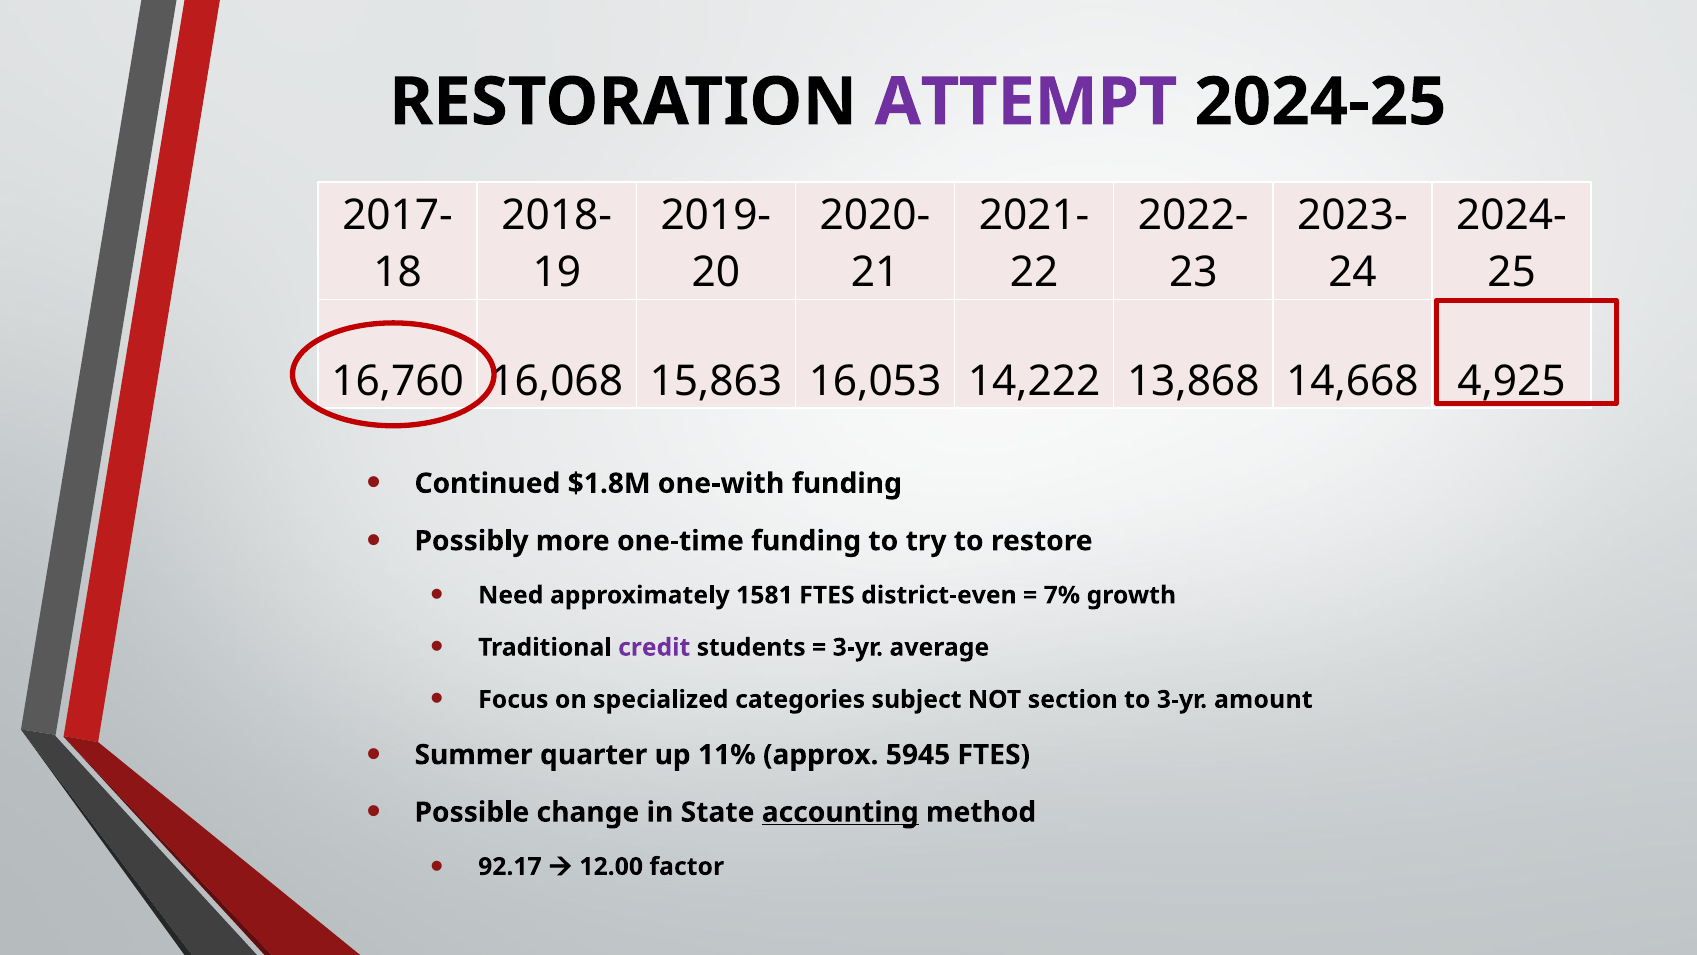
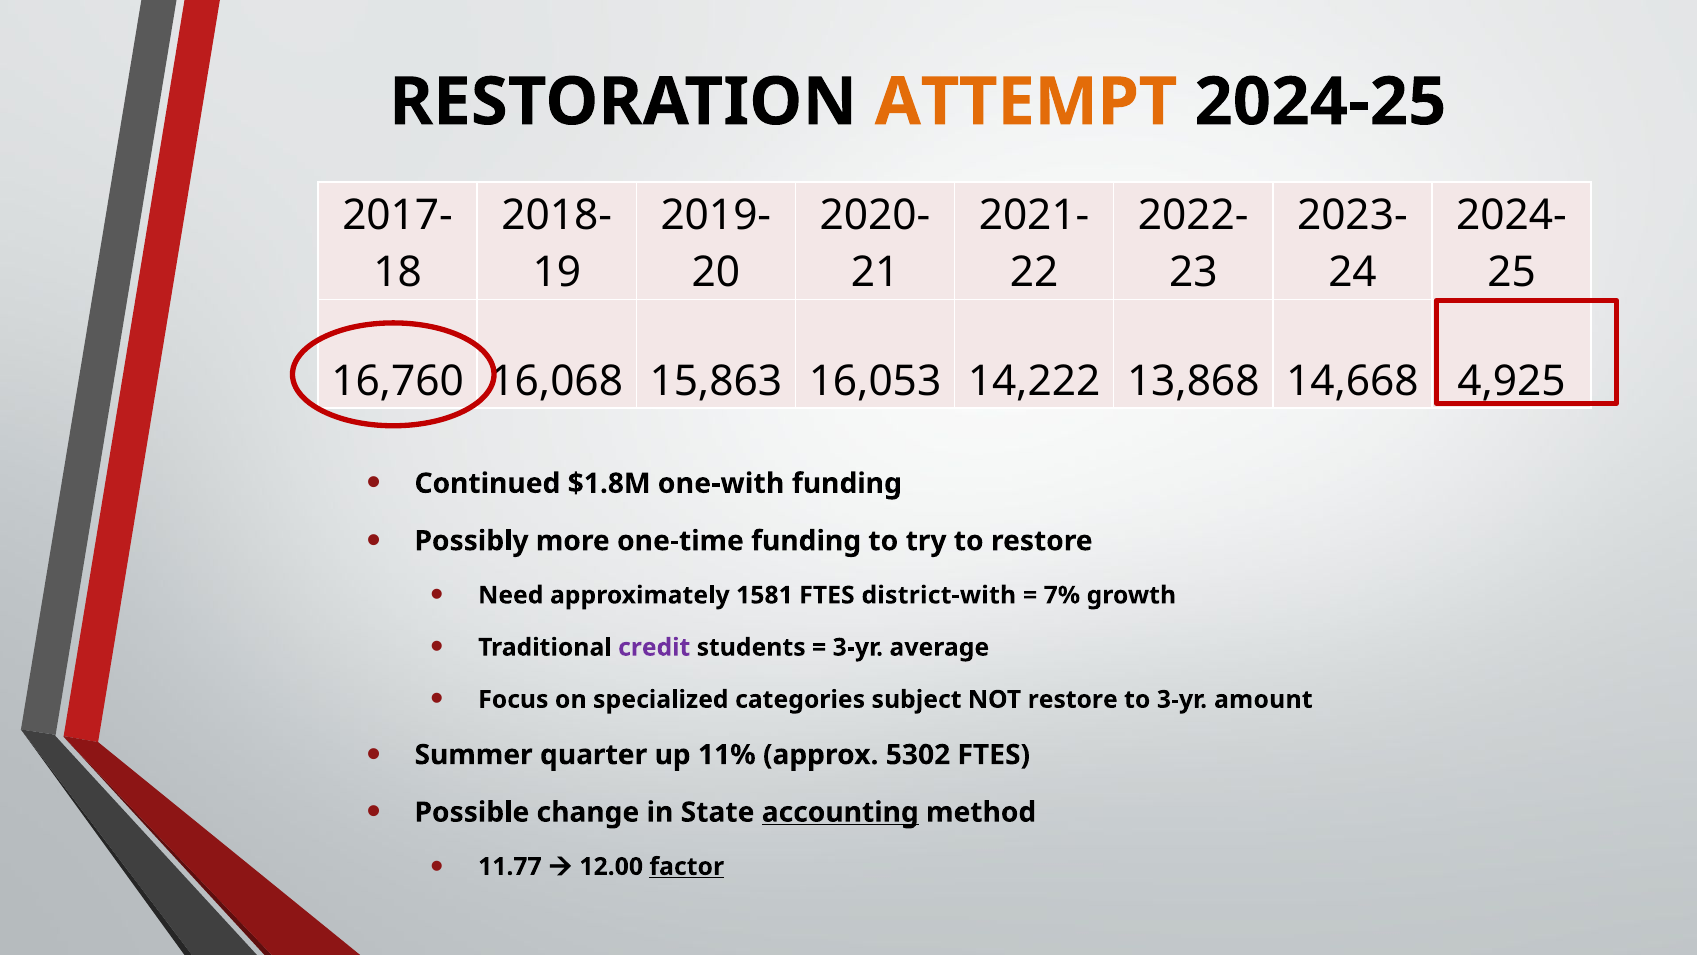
ATTEMPT colour: purple -> orange
district-even: district-even -> district-with
NOT section: section -> restore
5945: 5945 -> 5302
92.17: 92.17 -> 11.77
factor underline: none -> present
